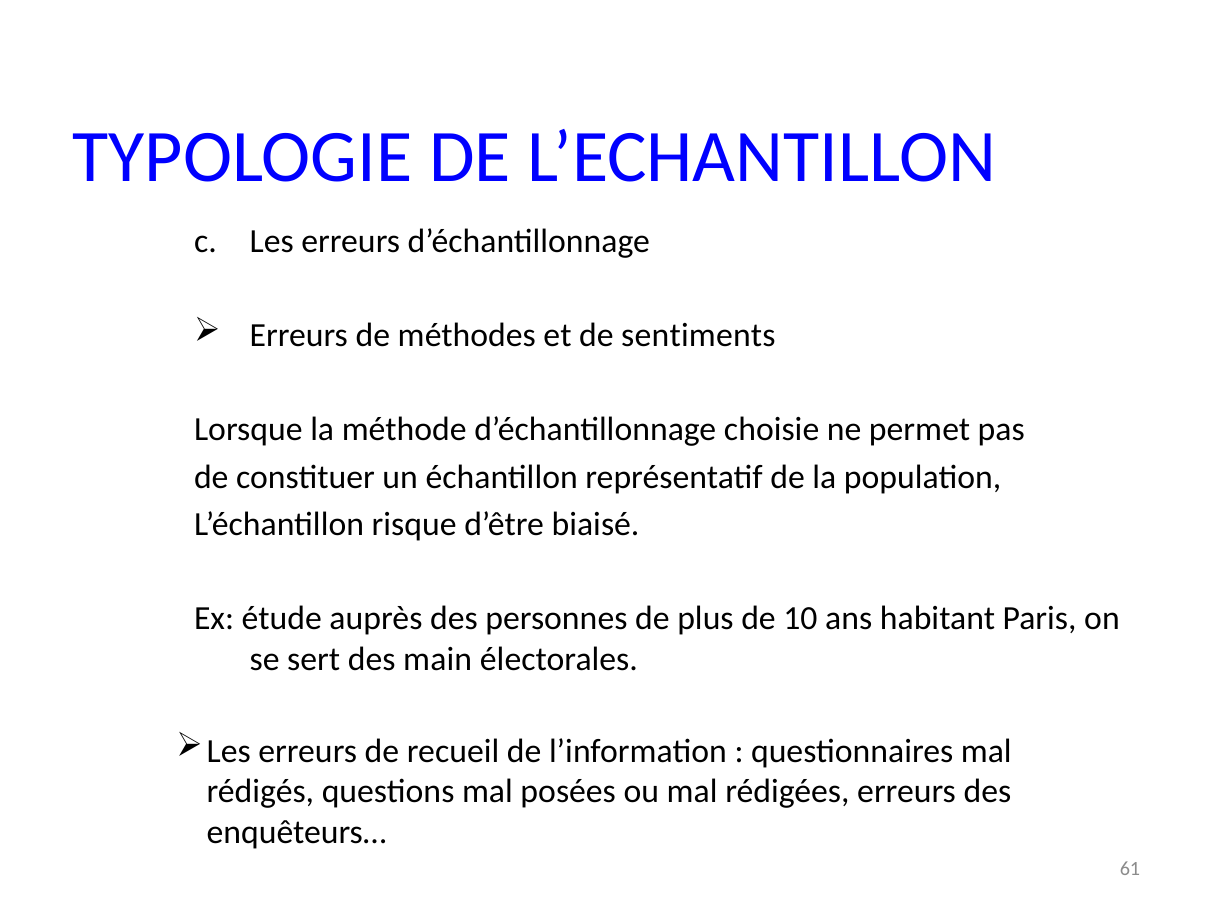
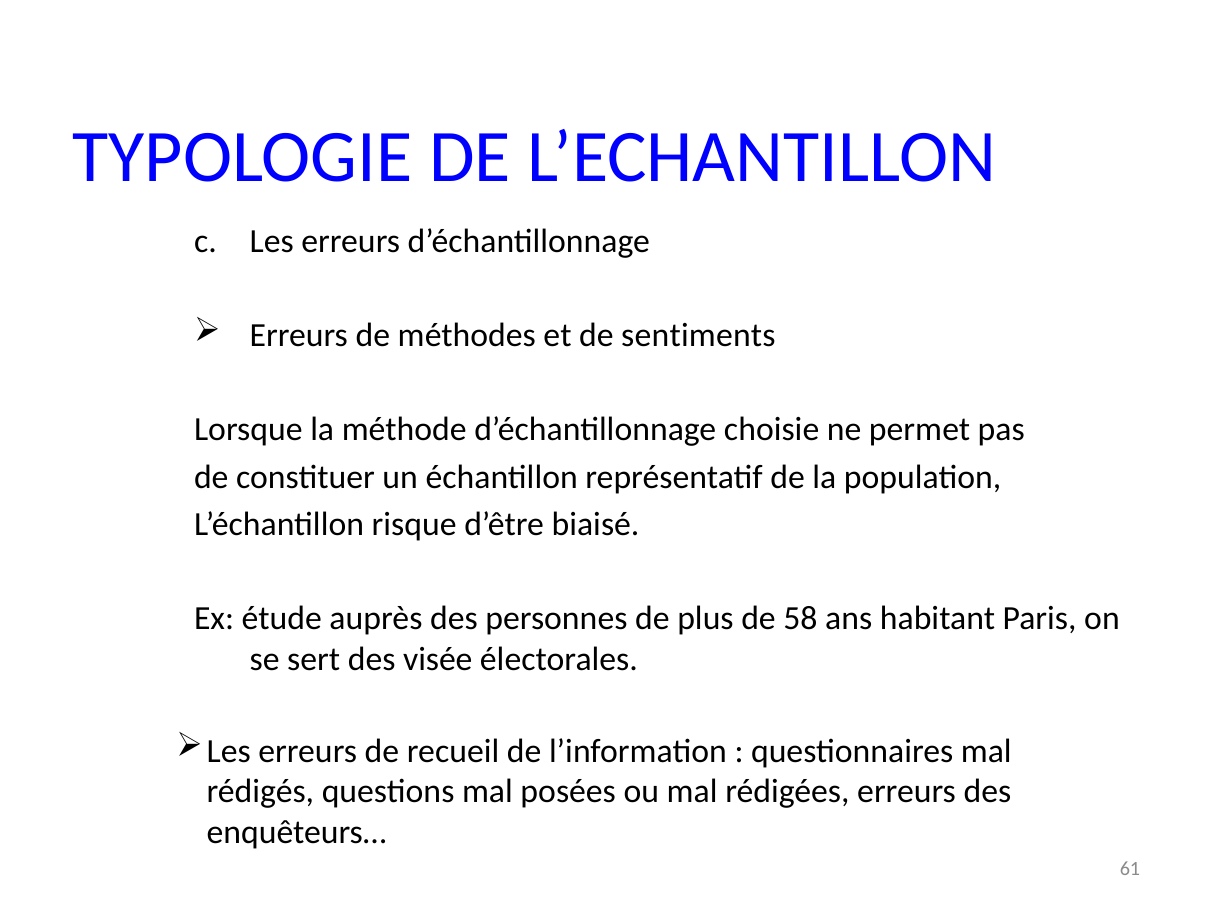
10: 10 -> 58
main: main -> visée
